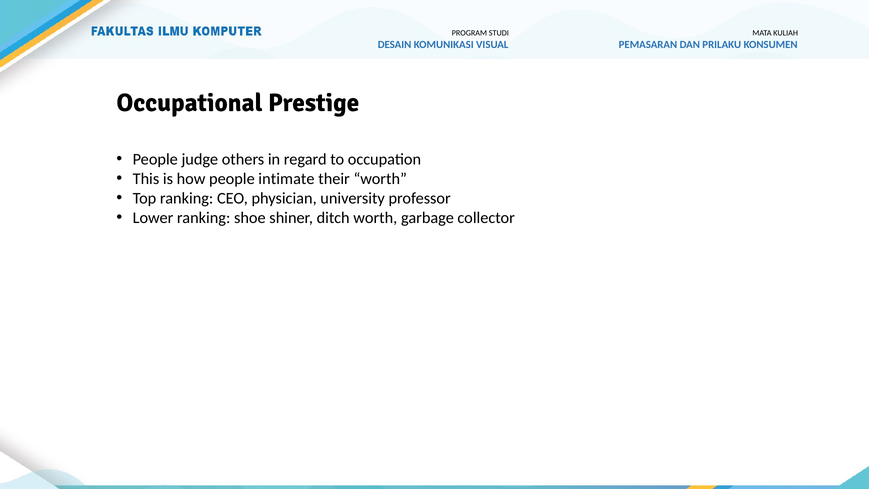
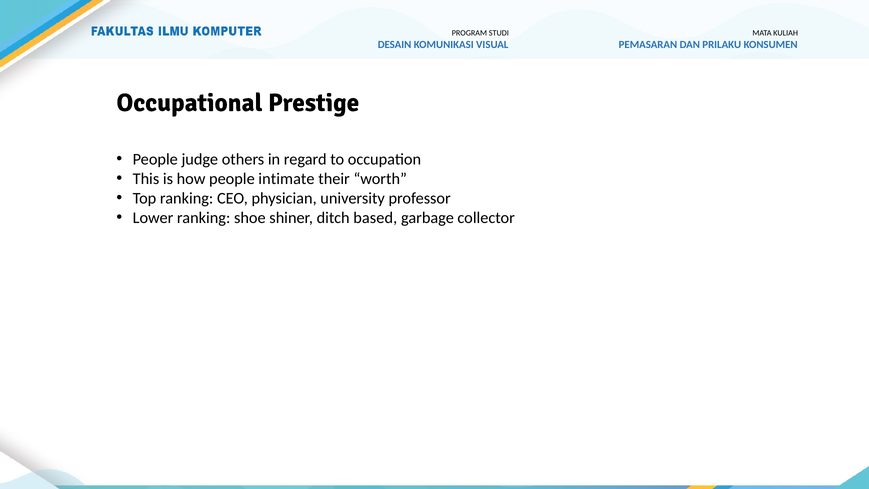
ditch worth: worth -> based
